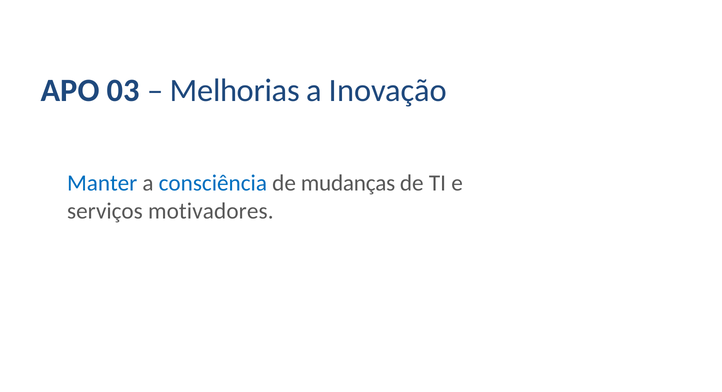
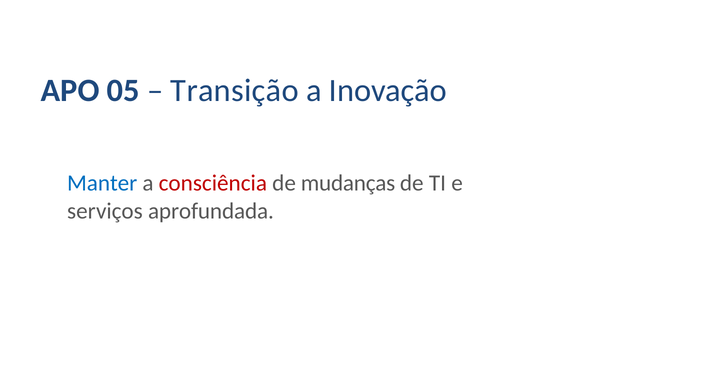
03: 03 -> 05
Melhorias: Melhorias -> Transição
consciência colour: blue -> red
motivadores: motivadores -> aprofundada
